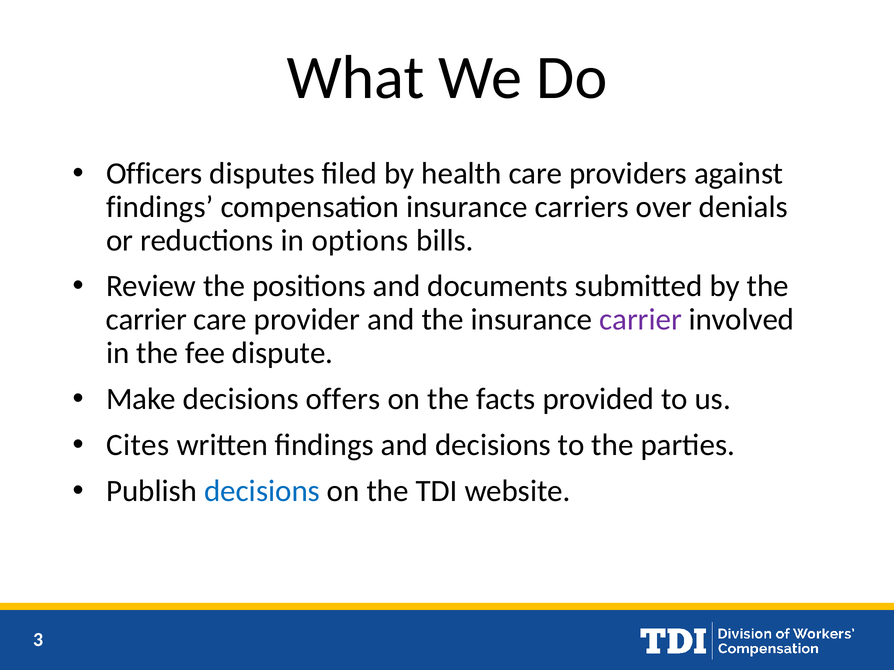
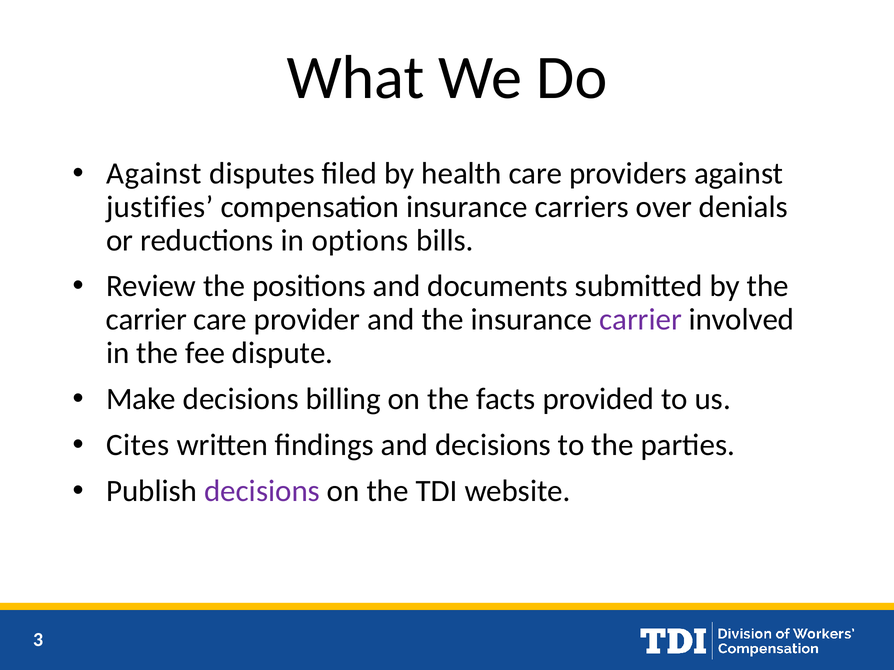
Officers at (154, 173): Officers -> Against
findings at (160, 207): findings -> justifies
offers: offers -> billing
decisions at (262, 491) colour: blue -> purple
